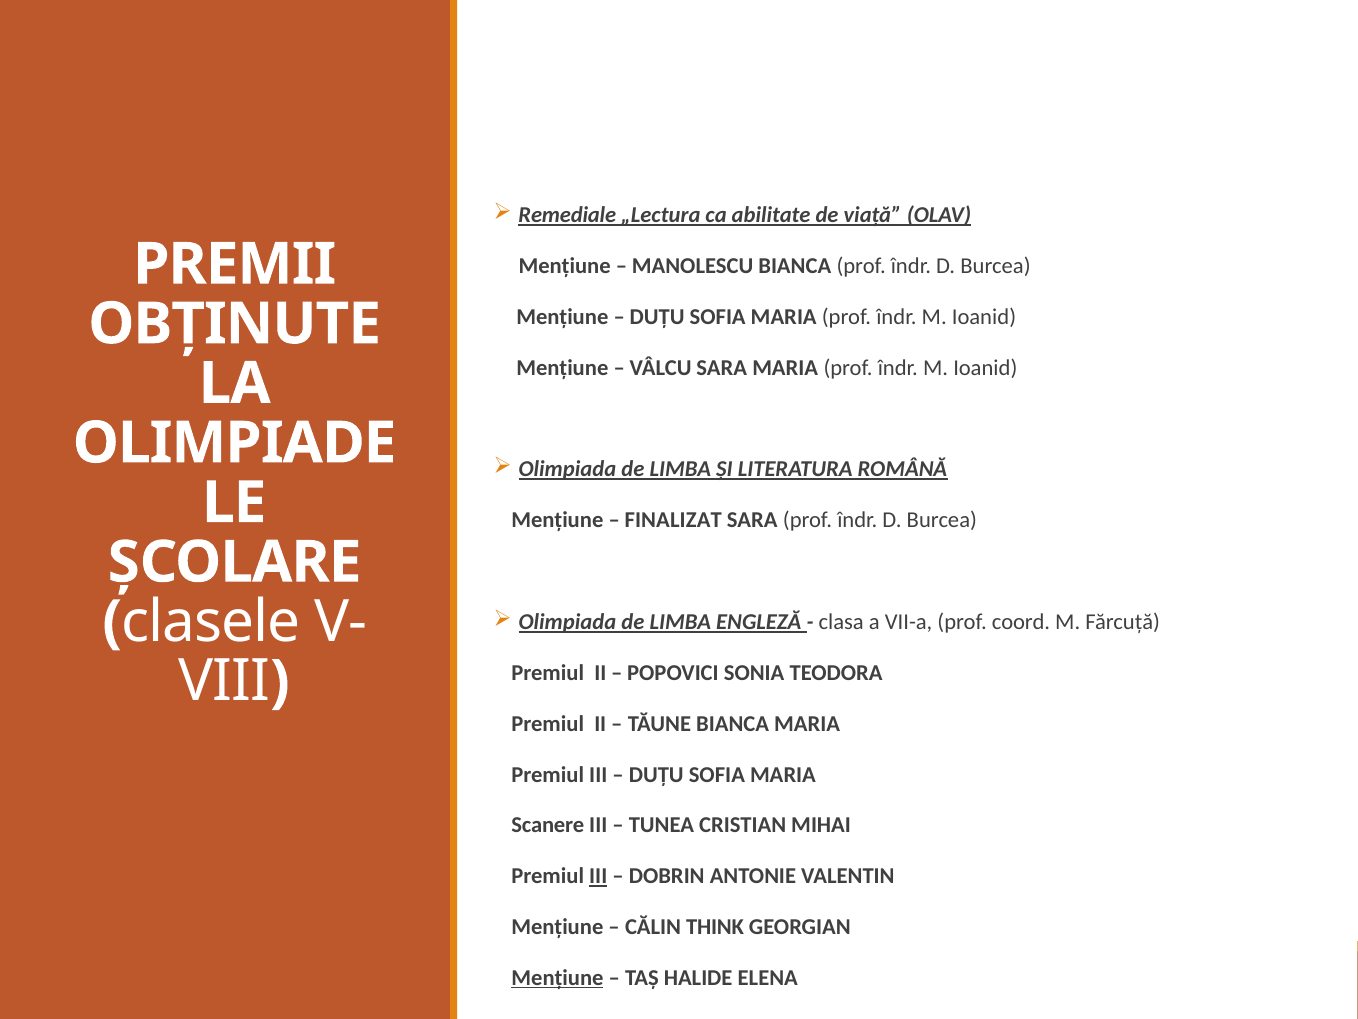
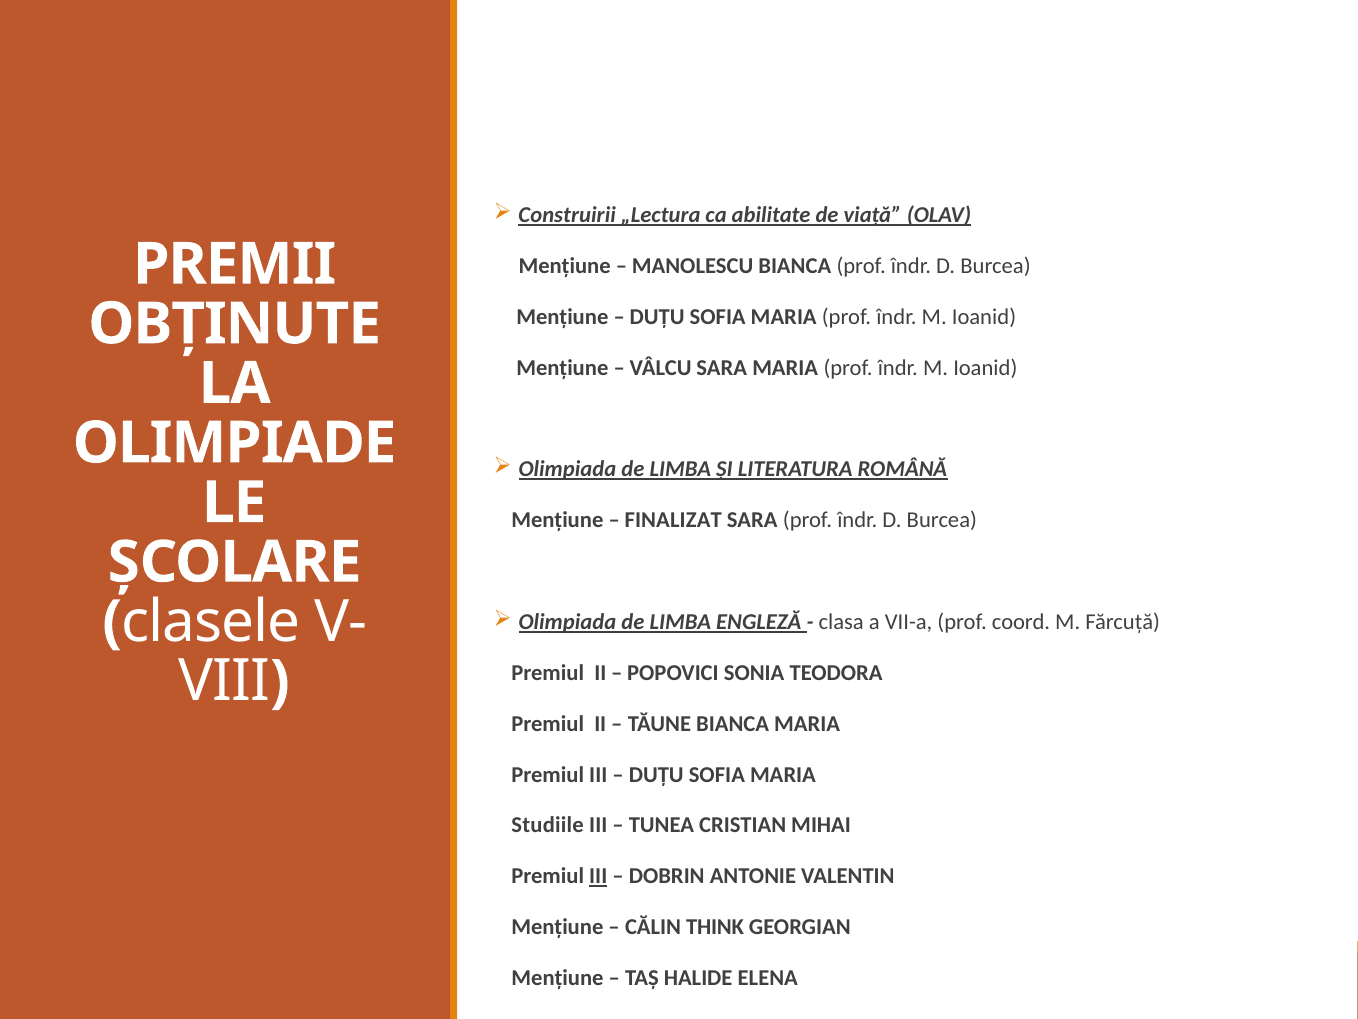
Remediale: Remediale -> Construirii
Scanere: Scanere -> Studiile
Mențiune at (557, 978) underline: present -> none
